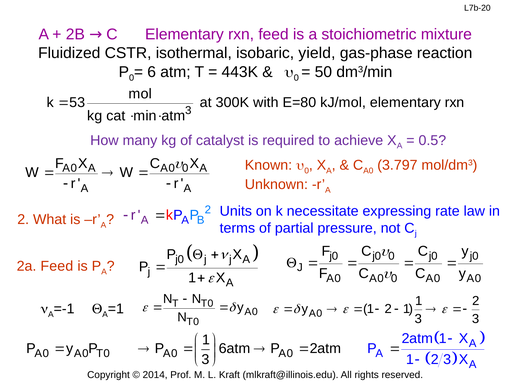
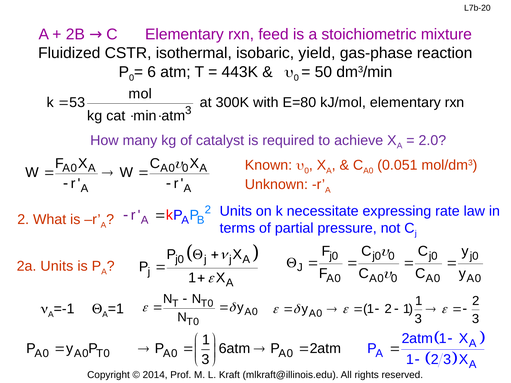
0.5: 0.5 -> 2.0
3.797: 3.797 -> 0.051
2a Feed: Feed -> Units
